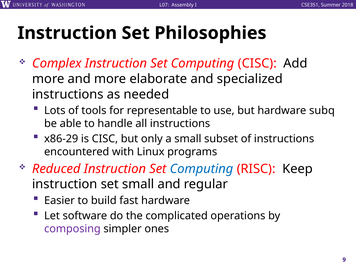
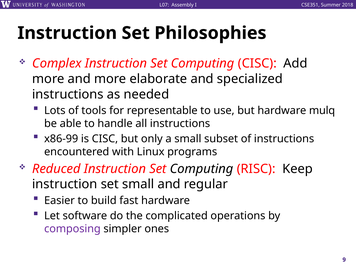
subq: subq -> mulq
x86-29: x86-29 -> x86-99
Computing at (202, 169) colour: blue -> black
